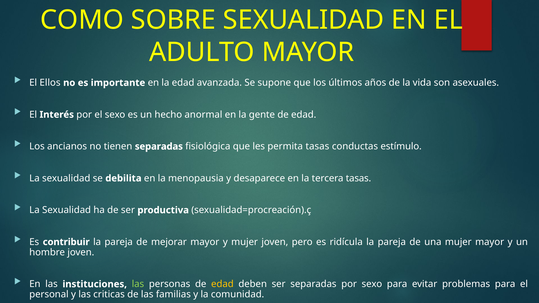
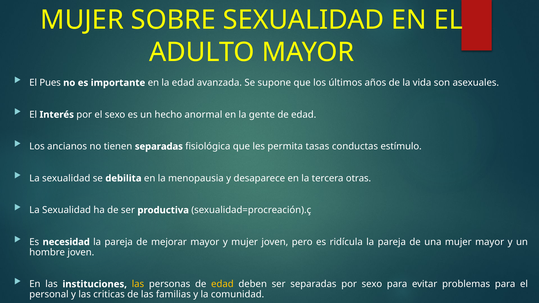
COMO at (82, 20): COMO -> MUJER
Ellos: Ellos -> Pues
tercera tasas: tasas -> otras
contribuir: contribuir -> necesidad
las at (138, 284) colour: light green -> yellow
